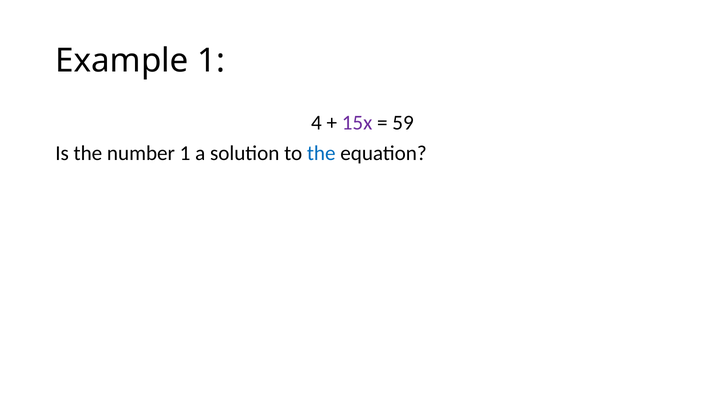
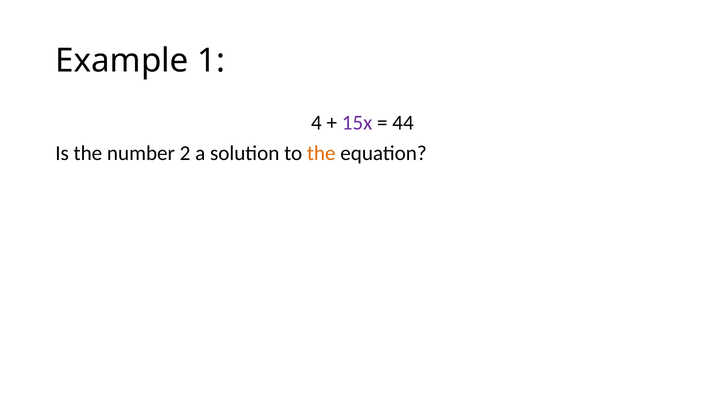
59: 59 -> 44
number 1: 1 -> 2
the at (321, 153) colour: blue -> orange
